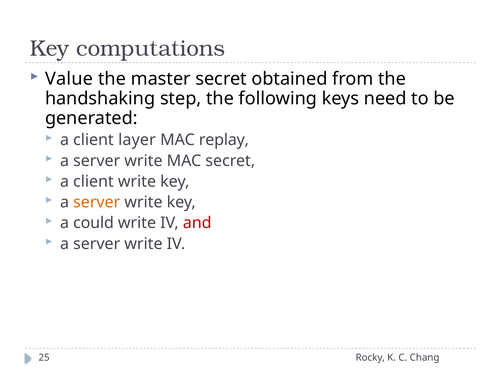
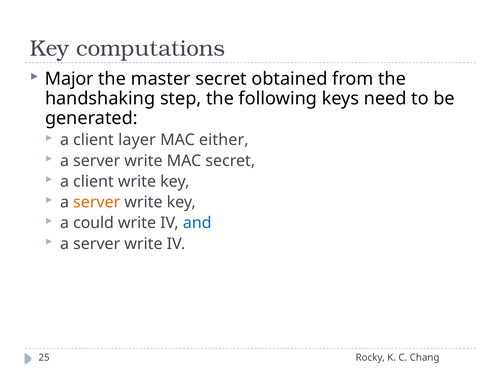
Value: Value -> Major
replay: replay -> either
and colour: red -> blue
